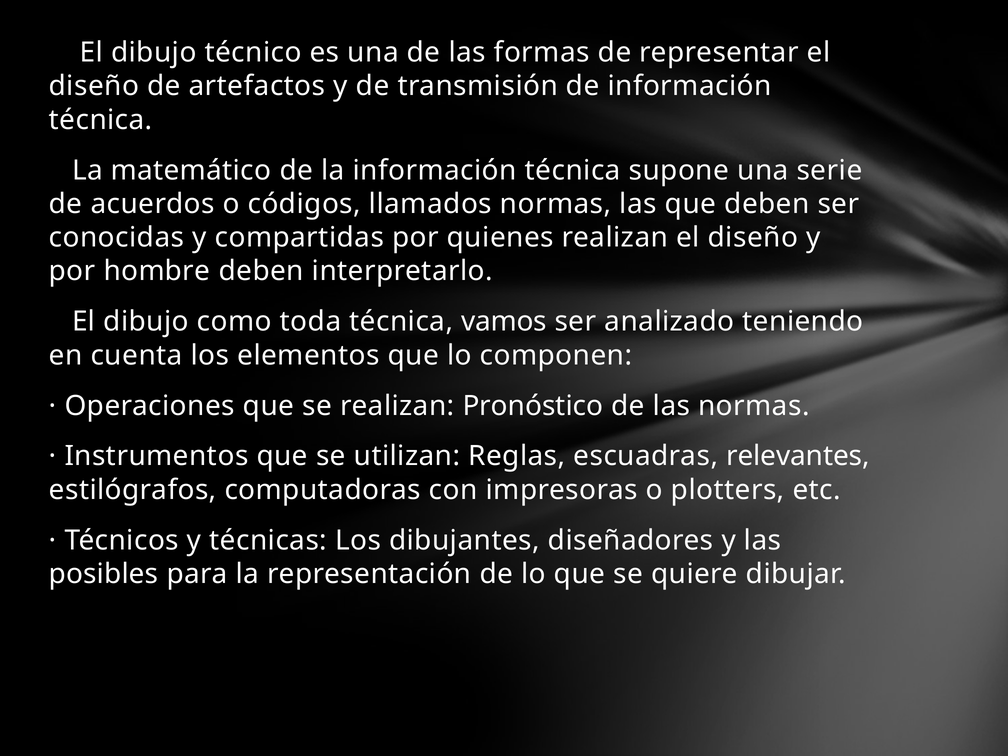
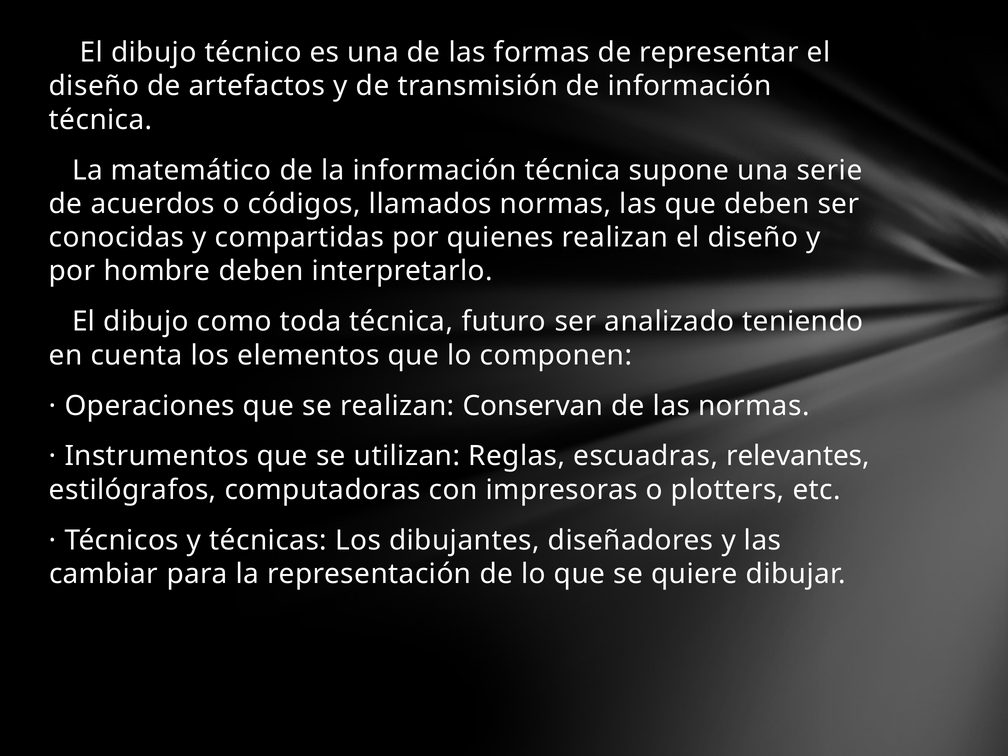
vamos: vamos -> futuro
Pronóstico: Pronóstico -> Conservan
posibles: posibles -> cambiar
